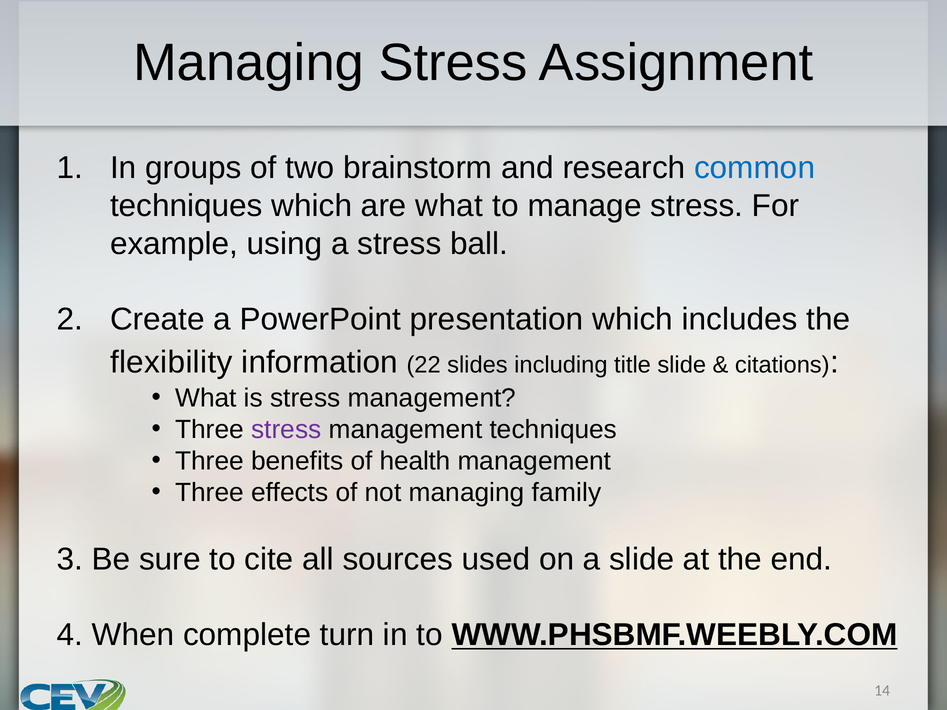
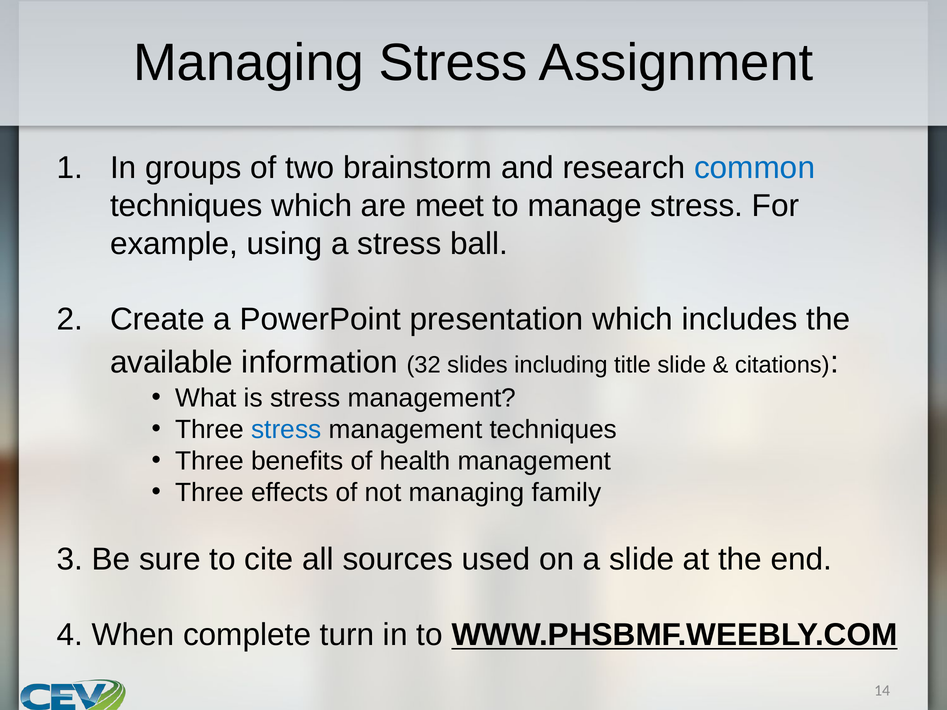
are what: what -> meet
flexibility: flexibility -> available
22: 22 -> 32
stress at (286, 430) colour: purple -> blue
